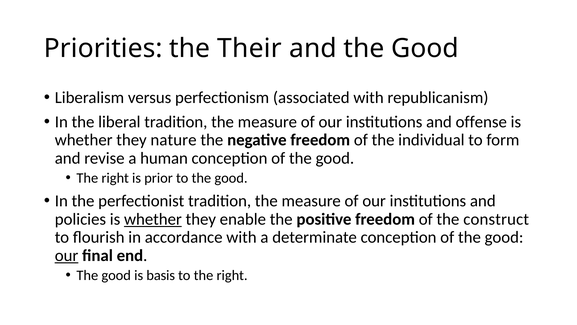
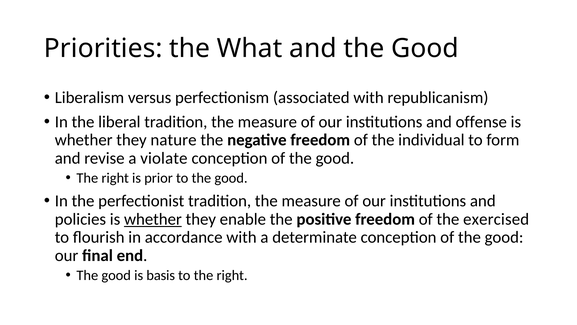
Their: Their -> What
human: human -> violate
construct: construct -> exercised
our at (67, 255) underline: present -> none
